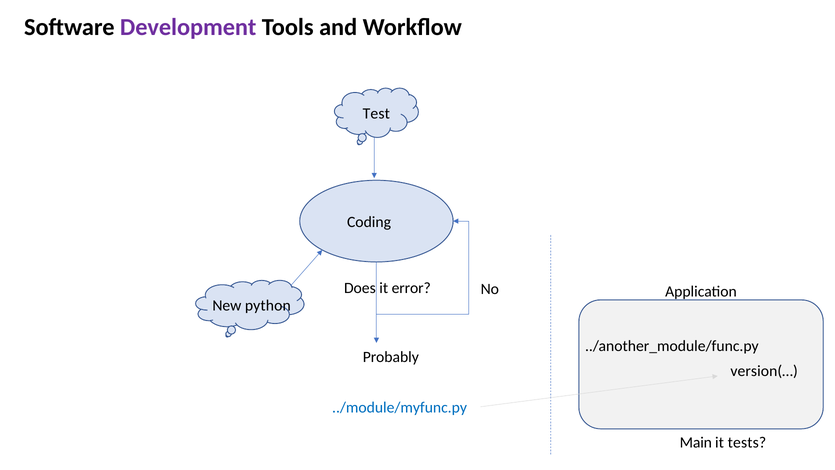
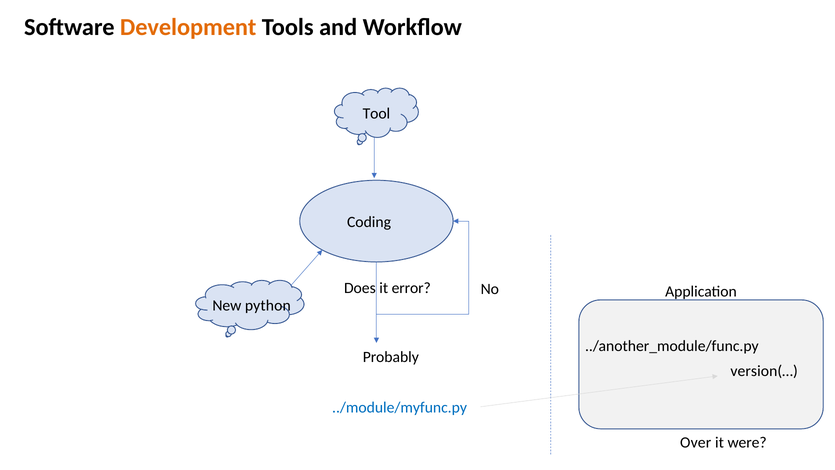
Development colour: purple -> orange
Test: Test -> Tool
Main: Main -> Over
tests: tests -> were
